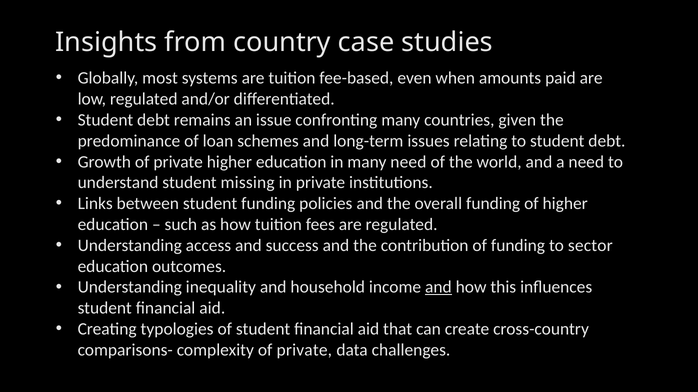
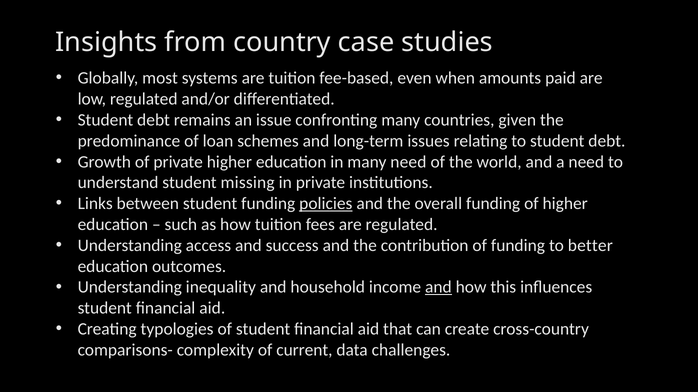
policies underline: none -> present
sector: sector -> better
complexity of private: private -> current
